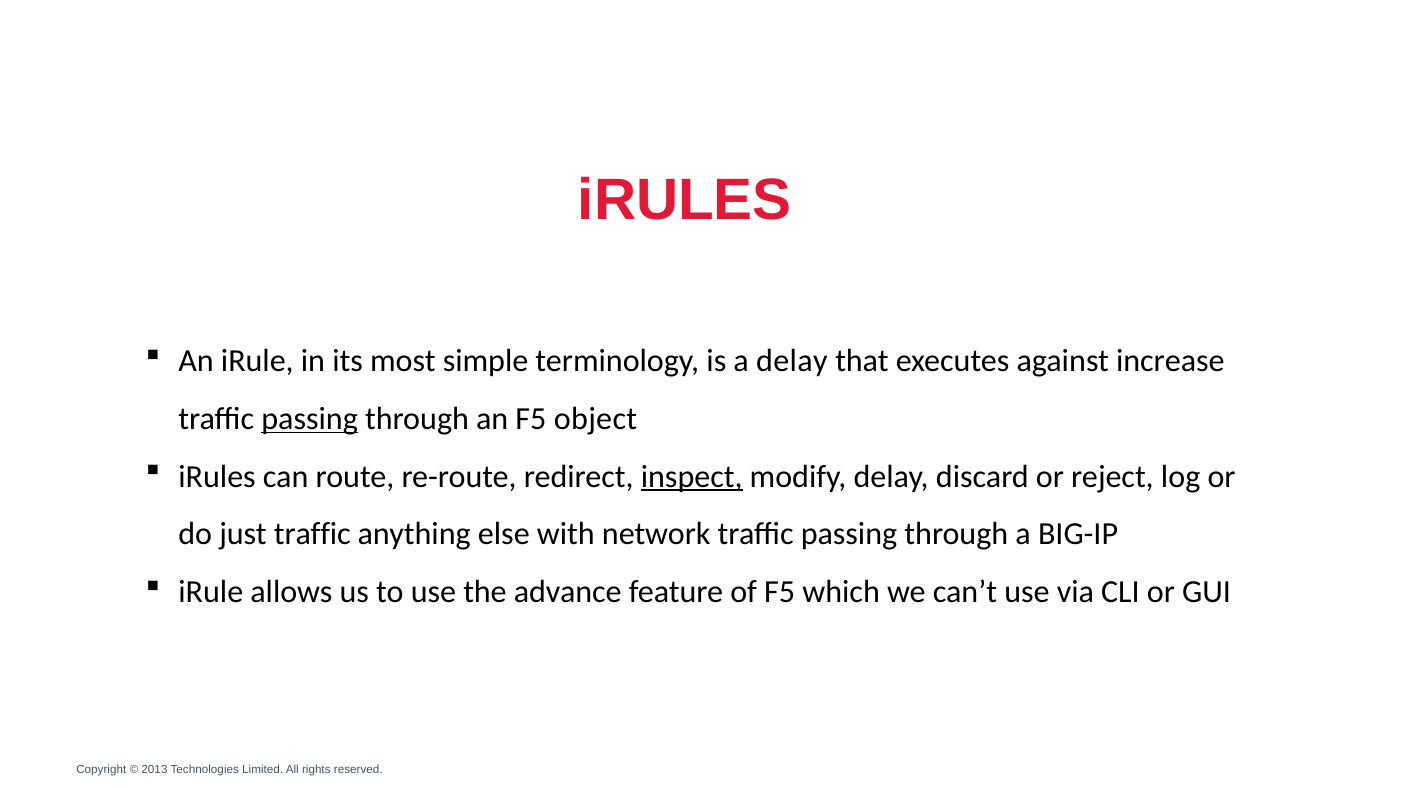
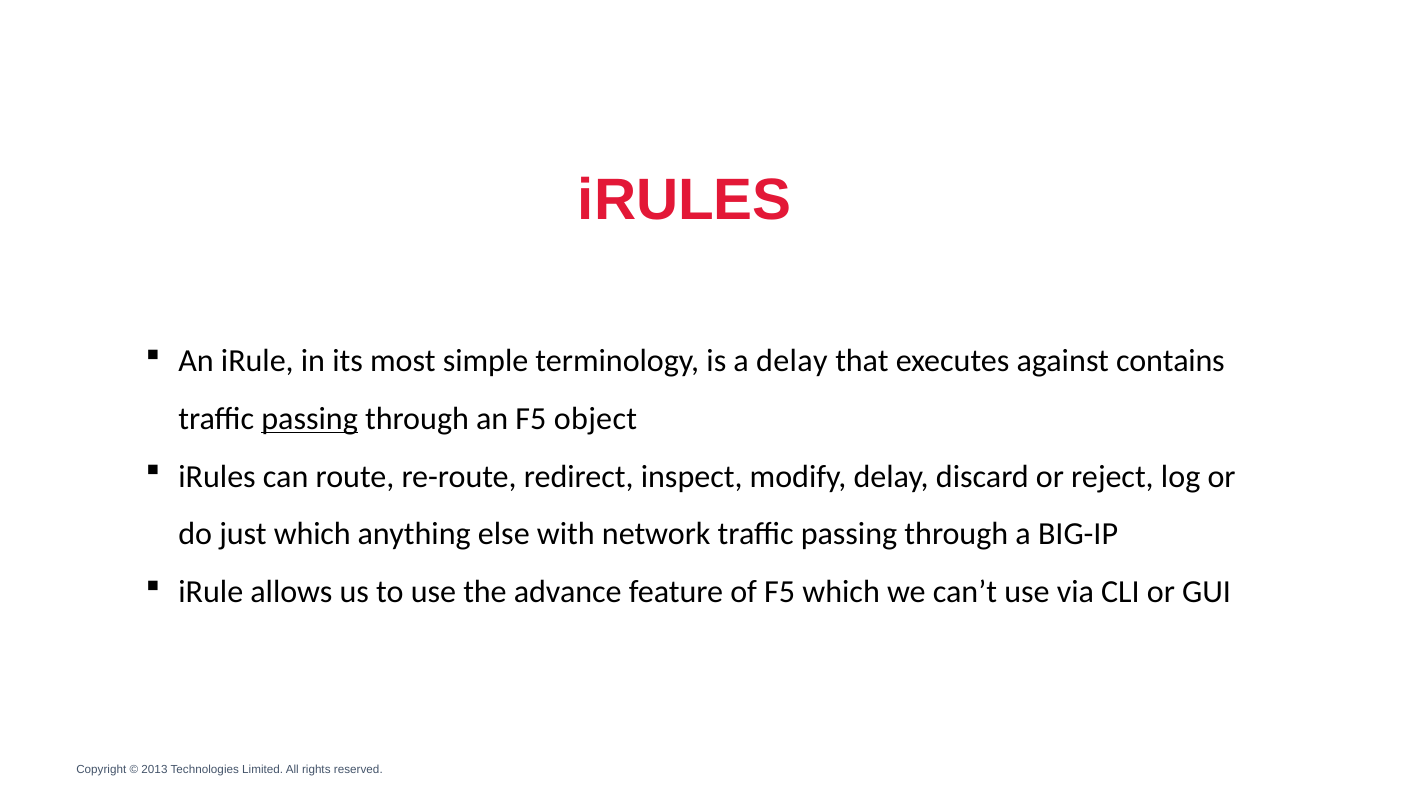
increase: increase -> contains
inspect underline: present -> none
just traffic: traffic -> which
